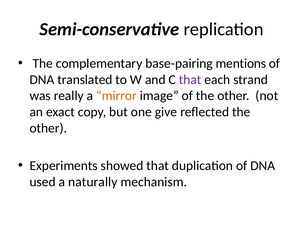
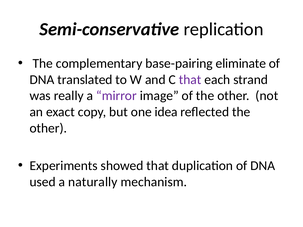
mentions: mentions -> eliminate
mirror colour: orange -> purple
give: give -> idea
